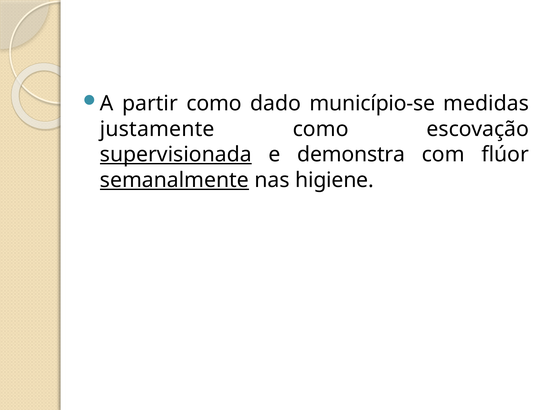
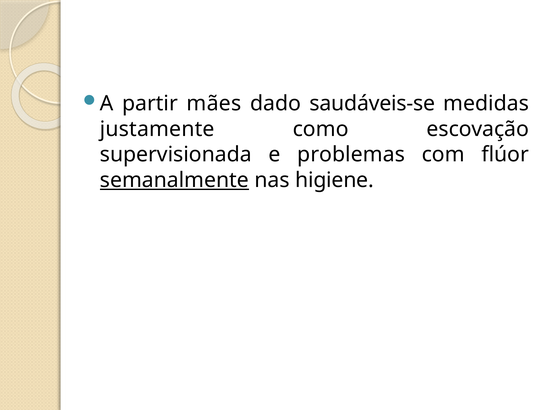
partir como: como -> mães
município-se: município-se -> saudáveis-se
supervisionada underline: present -> none
demonstra: demonstra -> problemas
